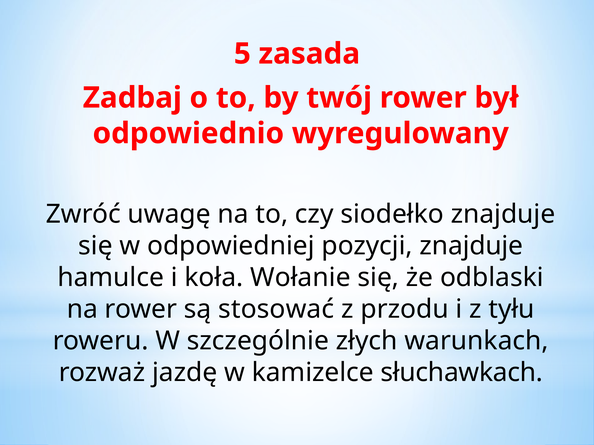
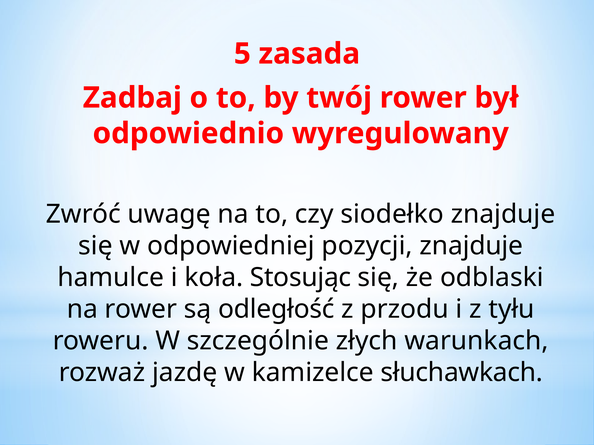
Wołanie: Wołanie -> Stosując
stosować: stosować -> odległość
